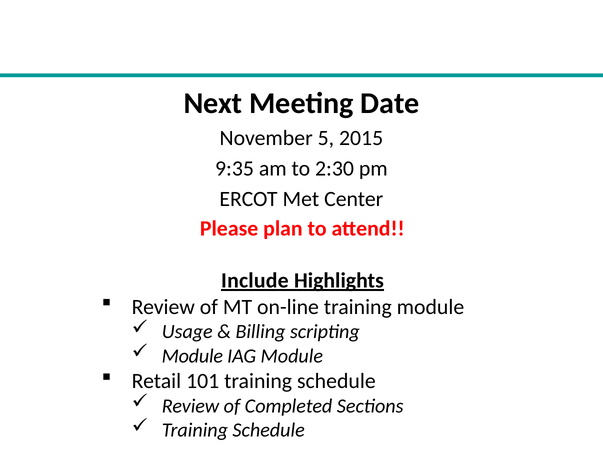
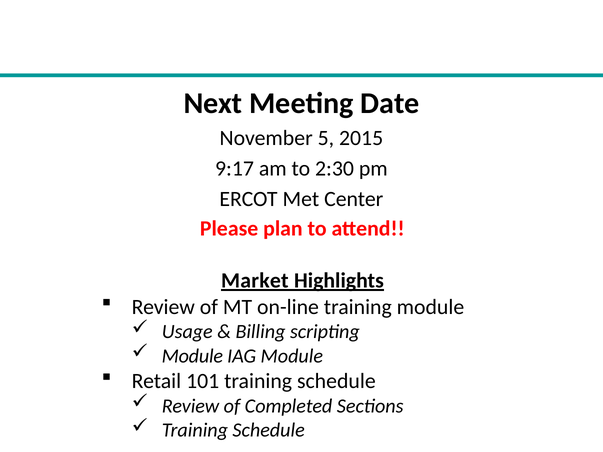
9:35: 9:35 -> 9:17
Include: Include -> Market
